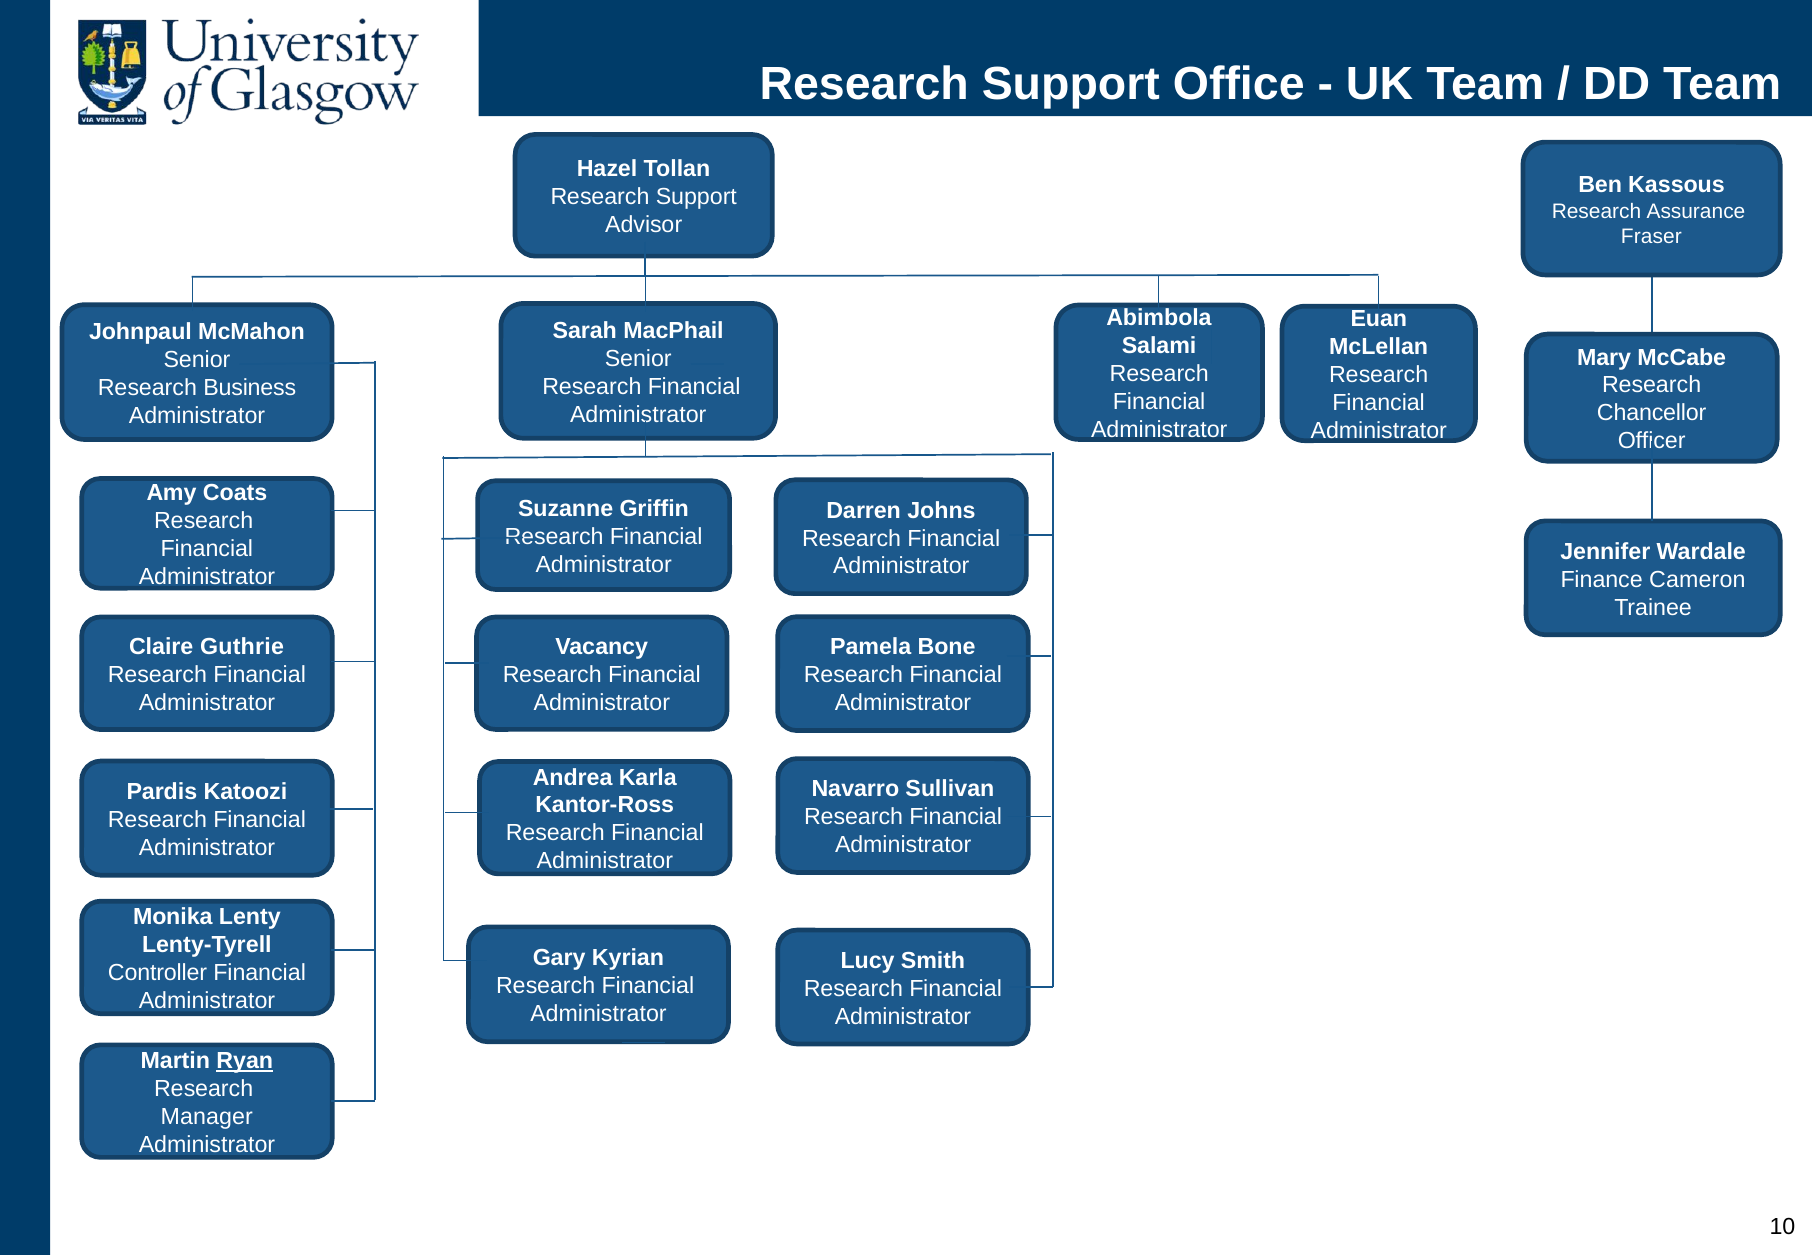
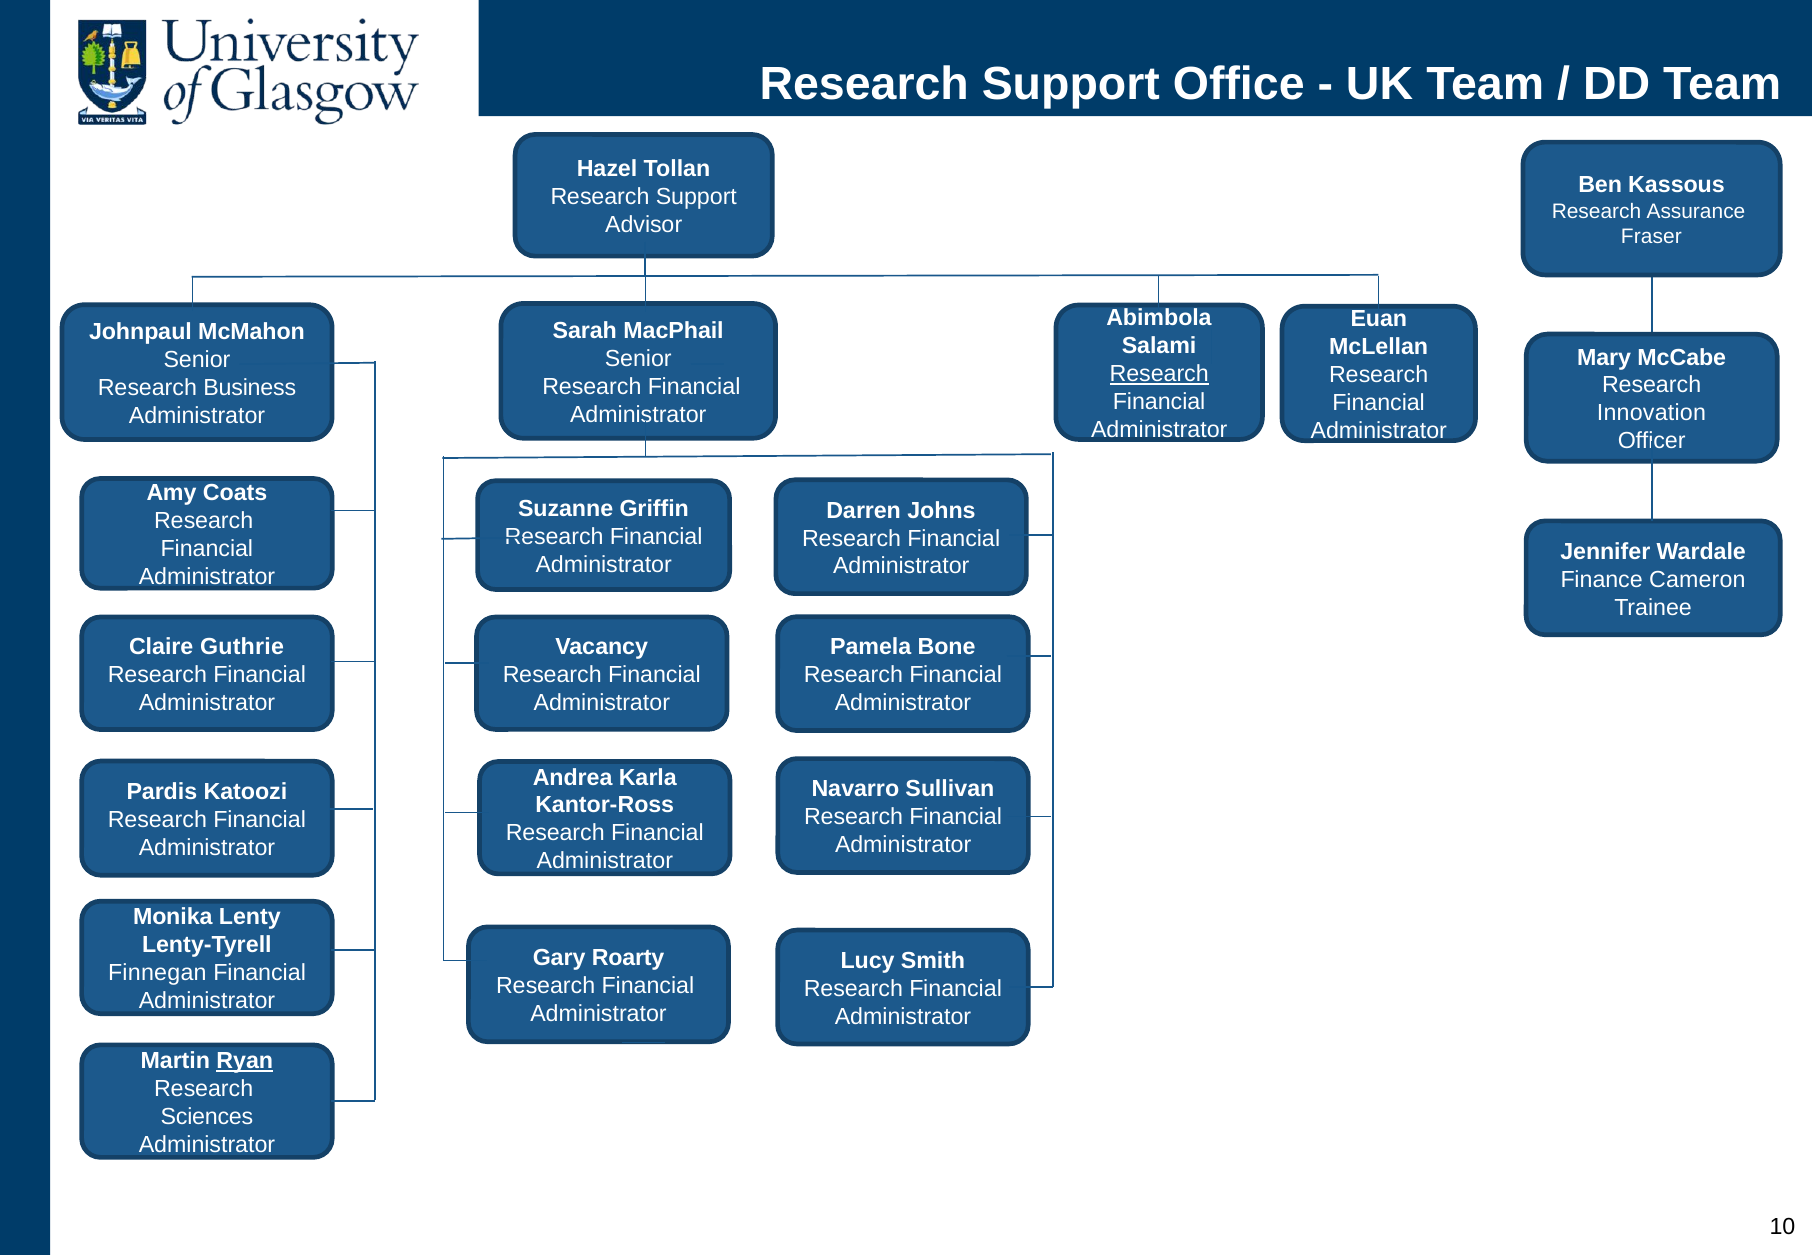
Research at (1159, 374) underline: none -> present
Chancellor: Chancellor -> Innovation
Kyrian: Kyrian -> Roarty
Controller: Controller -> Finnegan
Manager: Manager -> Sciences
